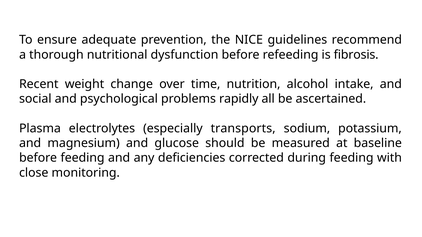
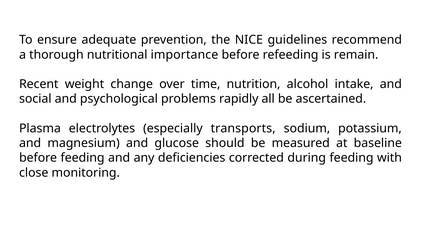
dysfunction: dysfunction -> importance
fibrosis: fibrosis -> remain
